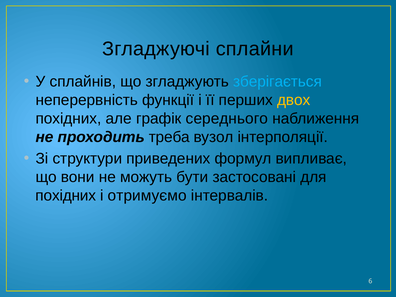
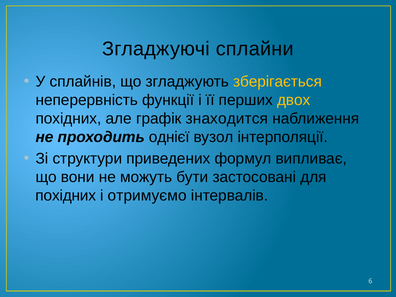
зберігається colour: light blue -> yellow
середнього: середнього -> знаходится
треба: треба -> однієї
